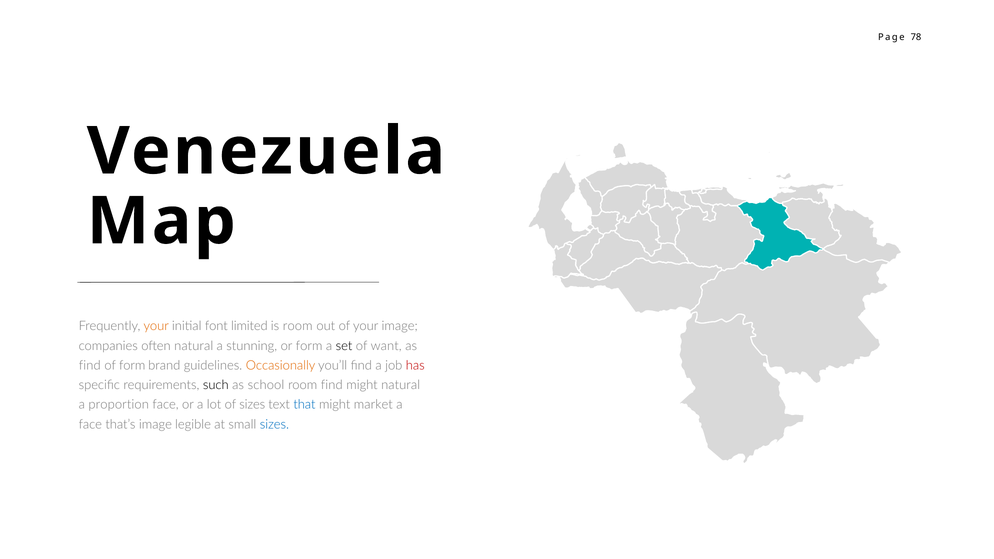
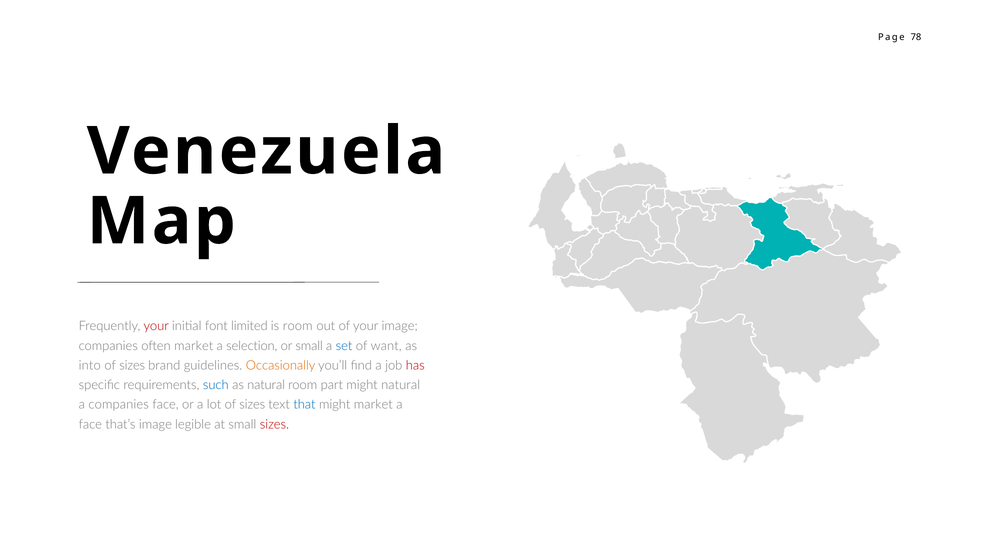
your at (156, 326) colour: orange -> red
often natural: natural -> market
stunning: stunning -> selection
or form: form -> small
set colour: black -> blue
find at (90, 366): find -> into
form at (132, 366): form -> sizes
such colour: black -> blue
as school: school -> natural
room find: find -> part
a proportion: proportion -> companies
sizes at (274, 424) colour: blue -> red
